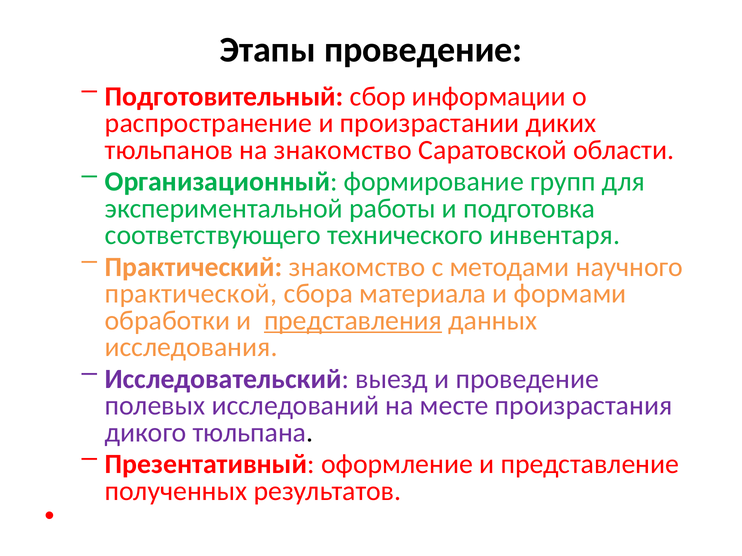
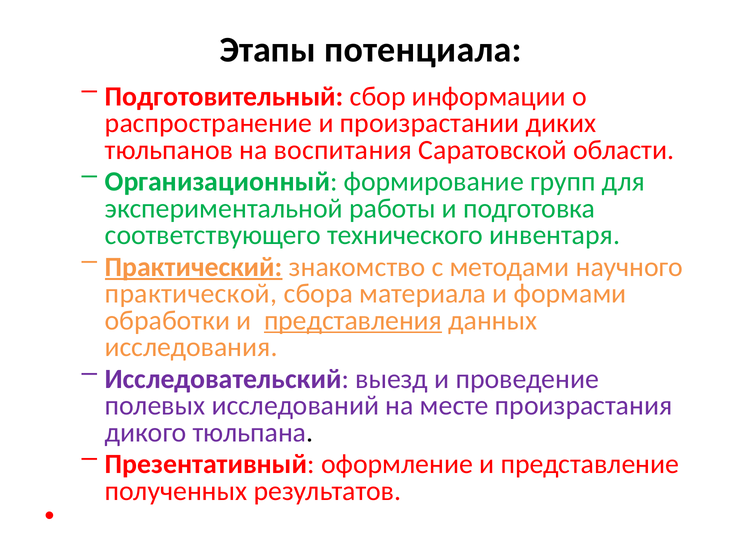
Этапы проведение: проведение -> потенциала
на знакомство: знакомство -> воспитания
Практический underline: none -> present
